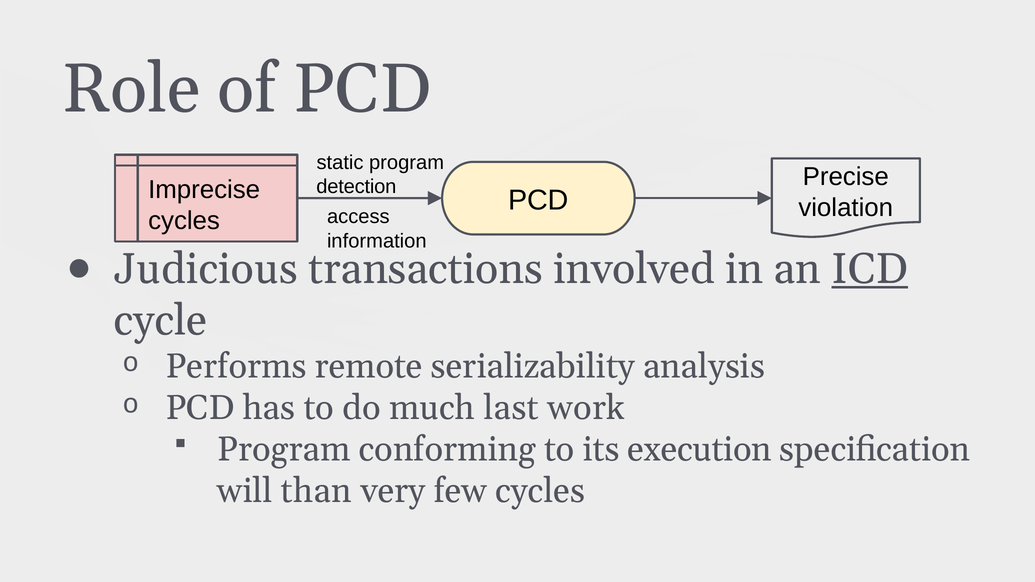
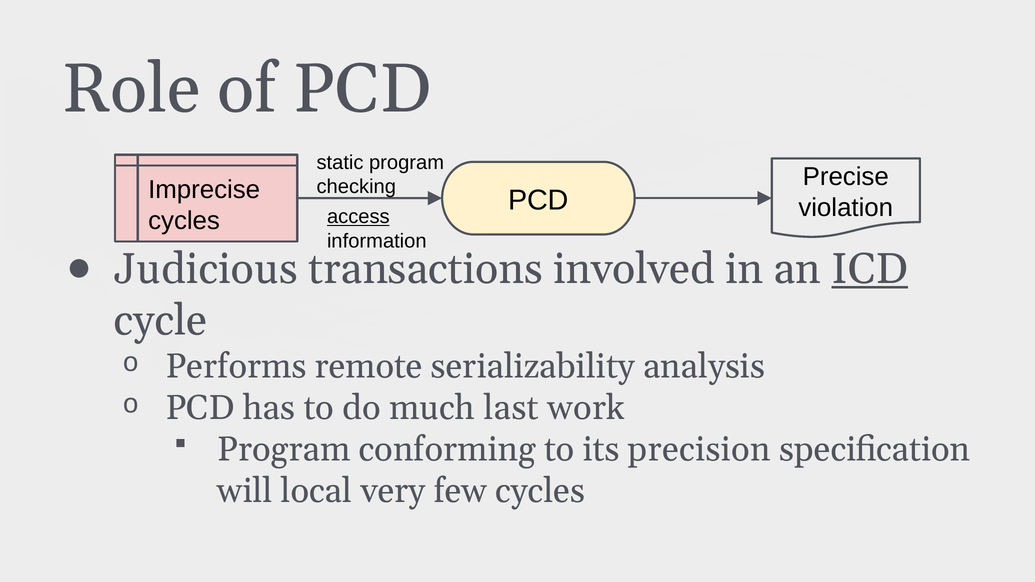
detection: detection -> checking
access underline: none -> present
execution: execution -> precision
than: than -> local
